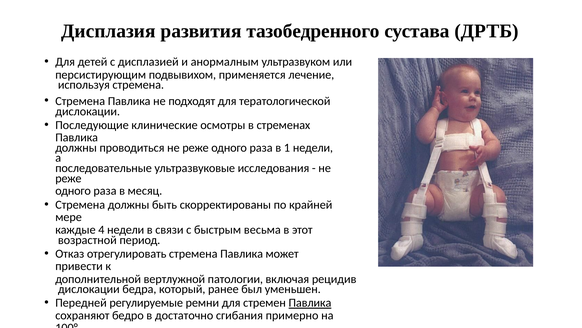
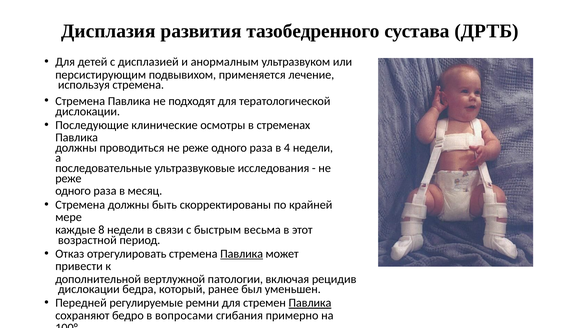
1: 1 -> 4
4: 4 -> 8
Павлика at (242, 253) underline: none -> present
достаточно: достаточно -> вопросами
